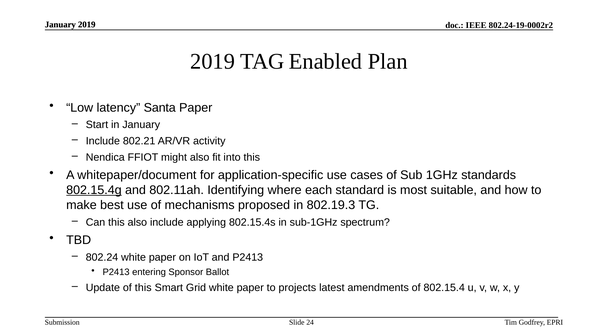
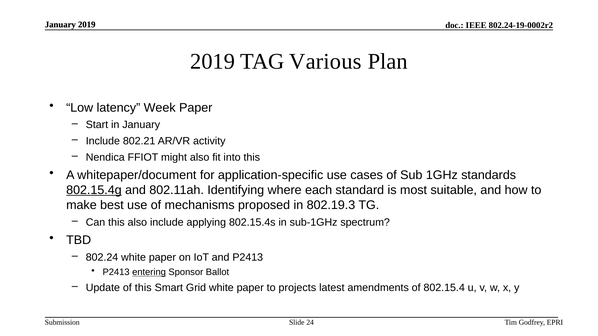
Enabled: Enabled -> Various
Santa: Santa -> Week
entering underline: none -> present
